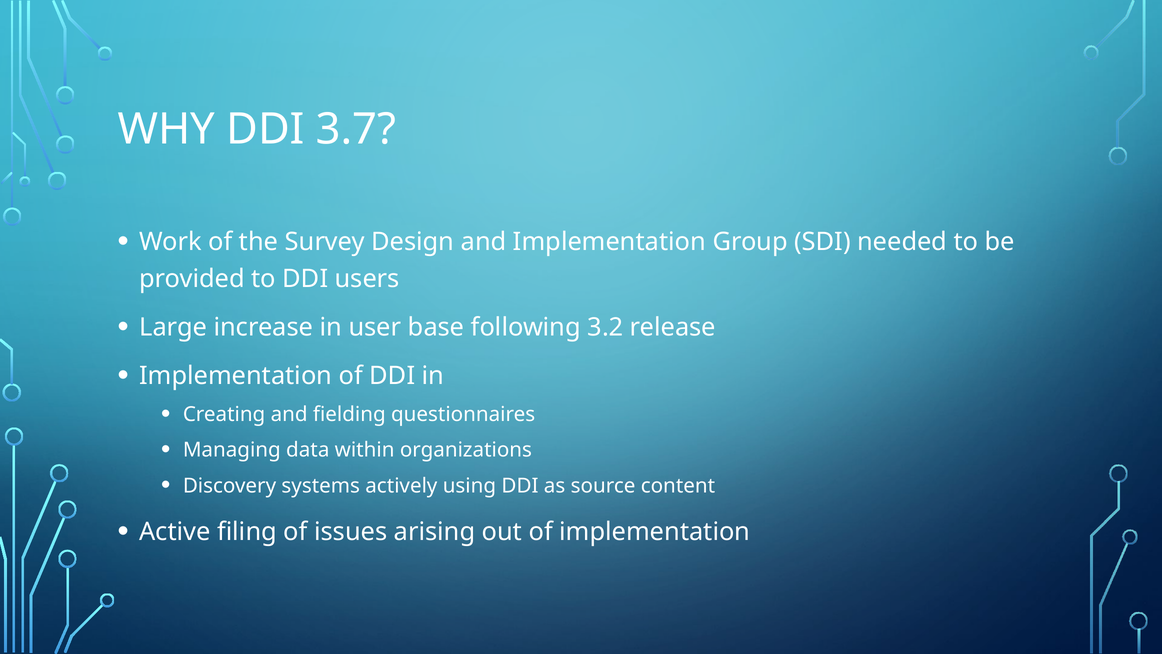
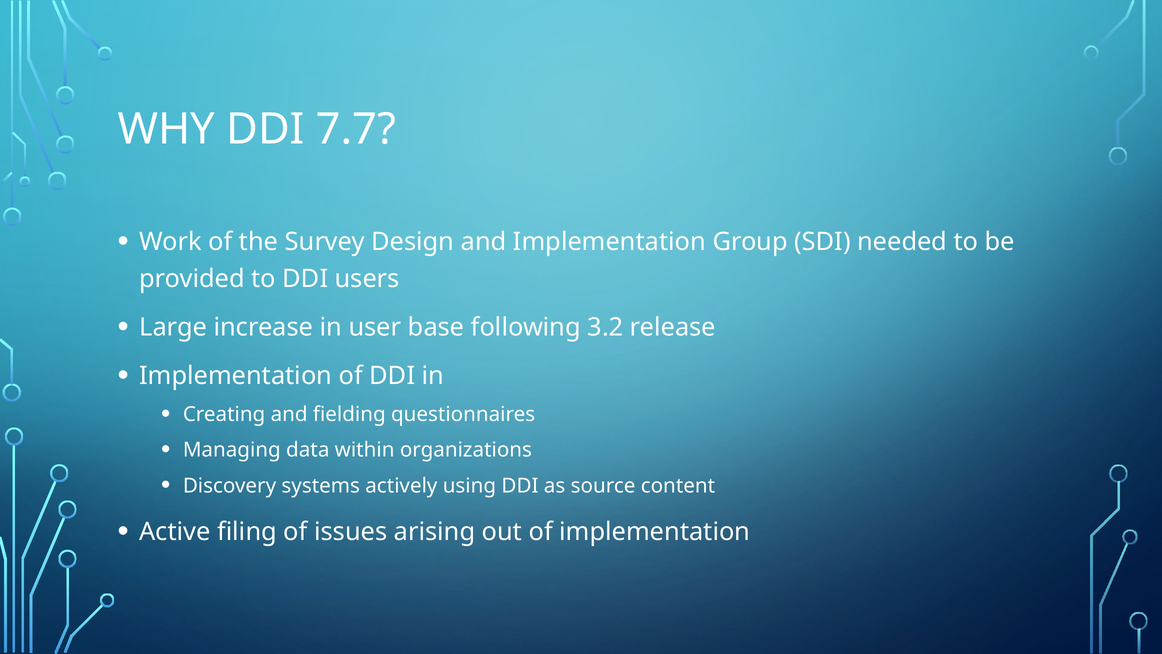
3.7: 3.7 -> 7.7
